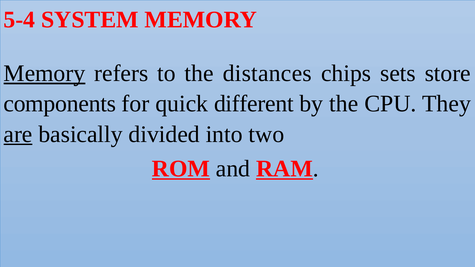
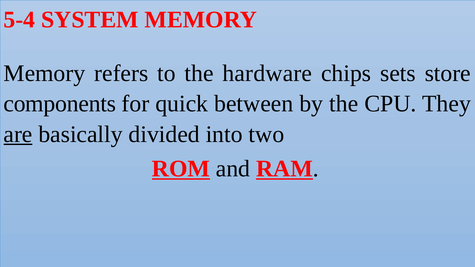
Memory at (44, 73) underline: present -> none
distances: distances -> hardware
different: different -> between
